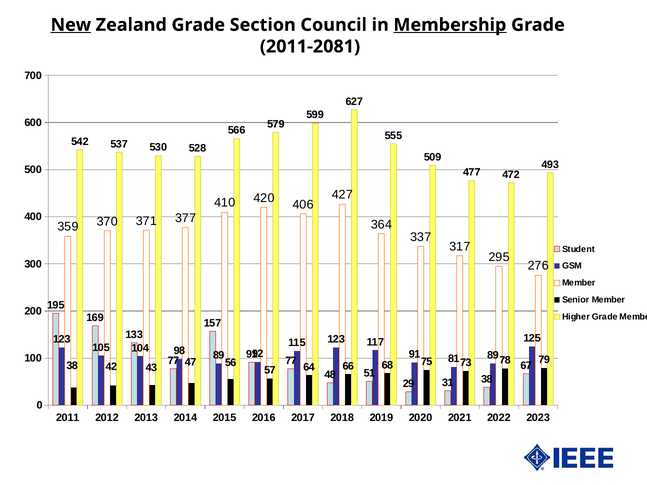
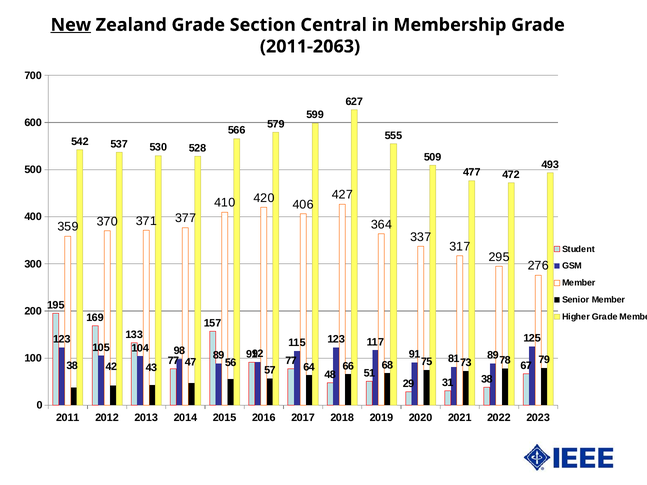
Council: Council -> Central
Membership underline: present -> none
2011-2081: 2011-2081 -> 2011-2063
